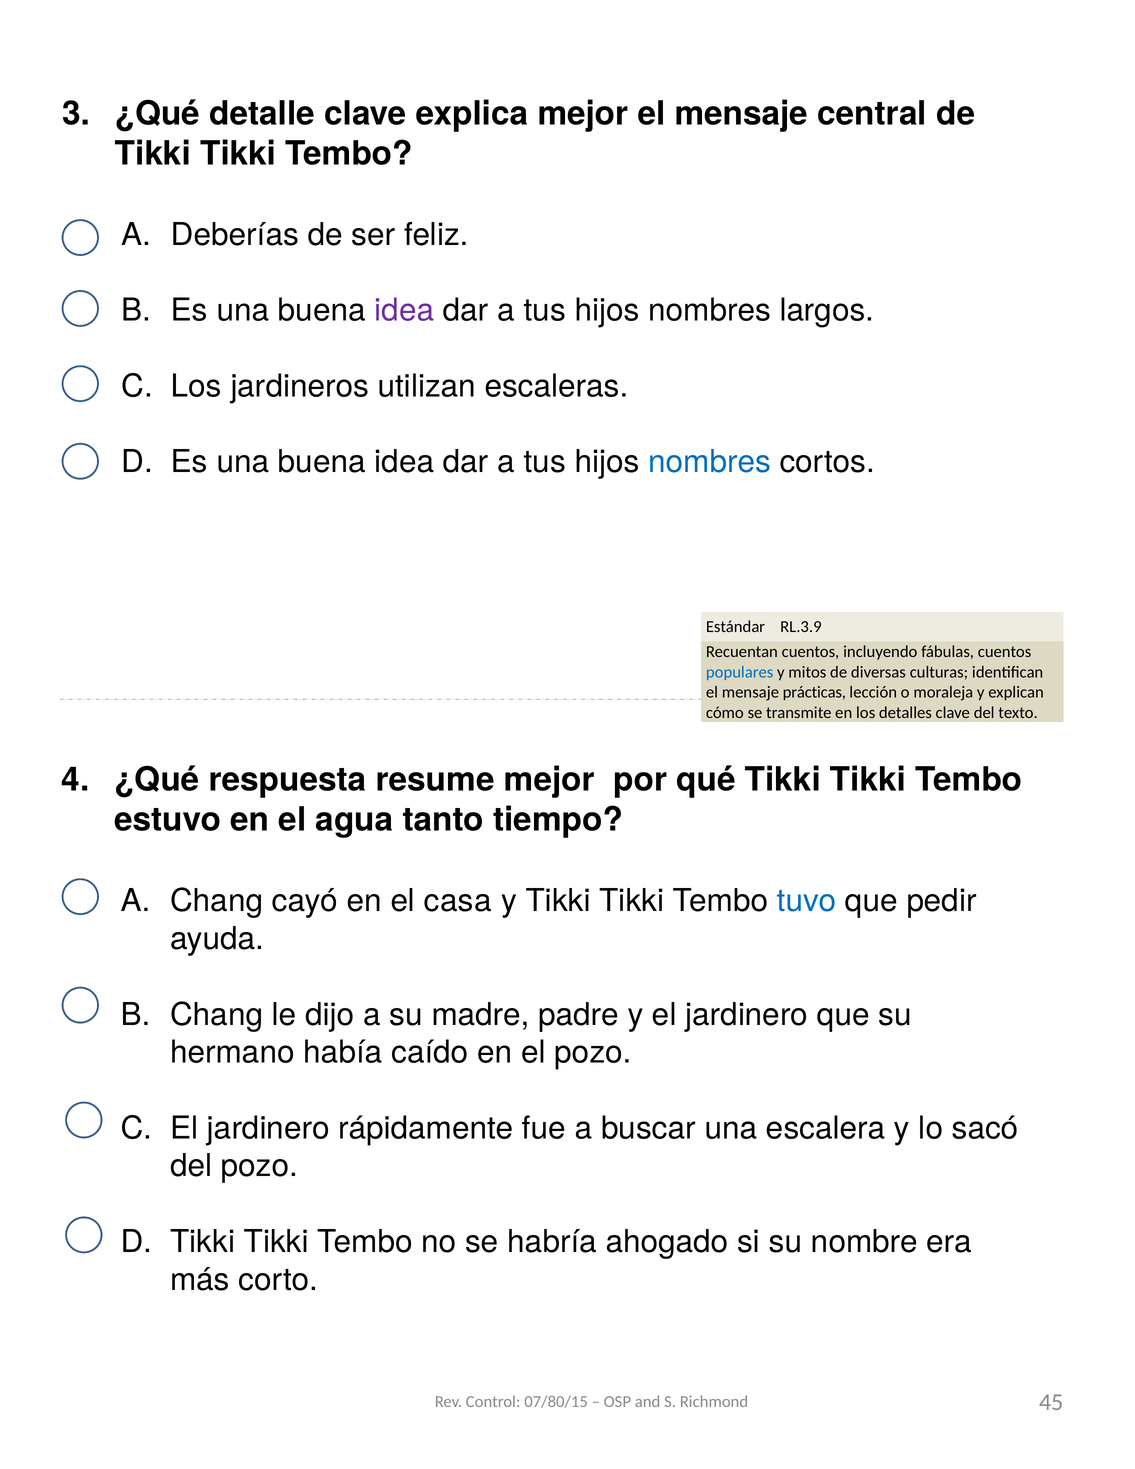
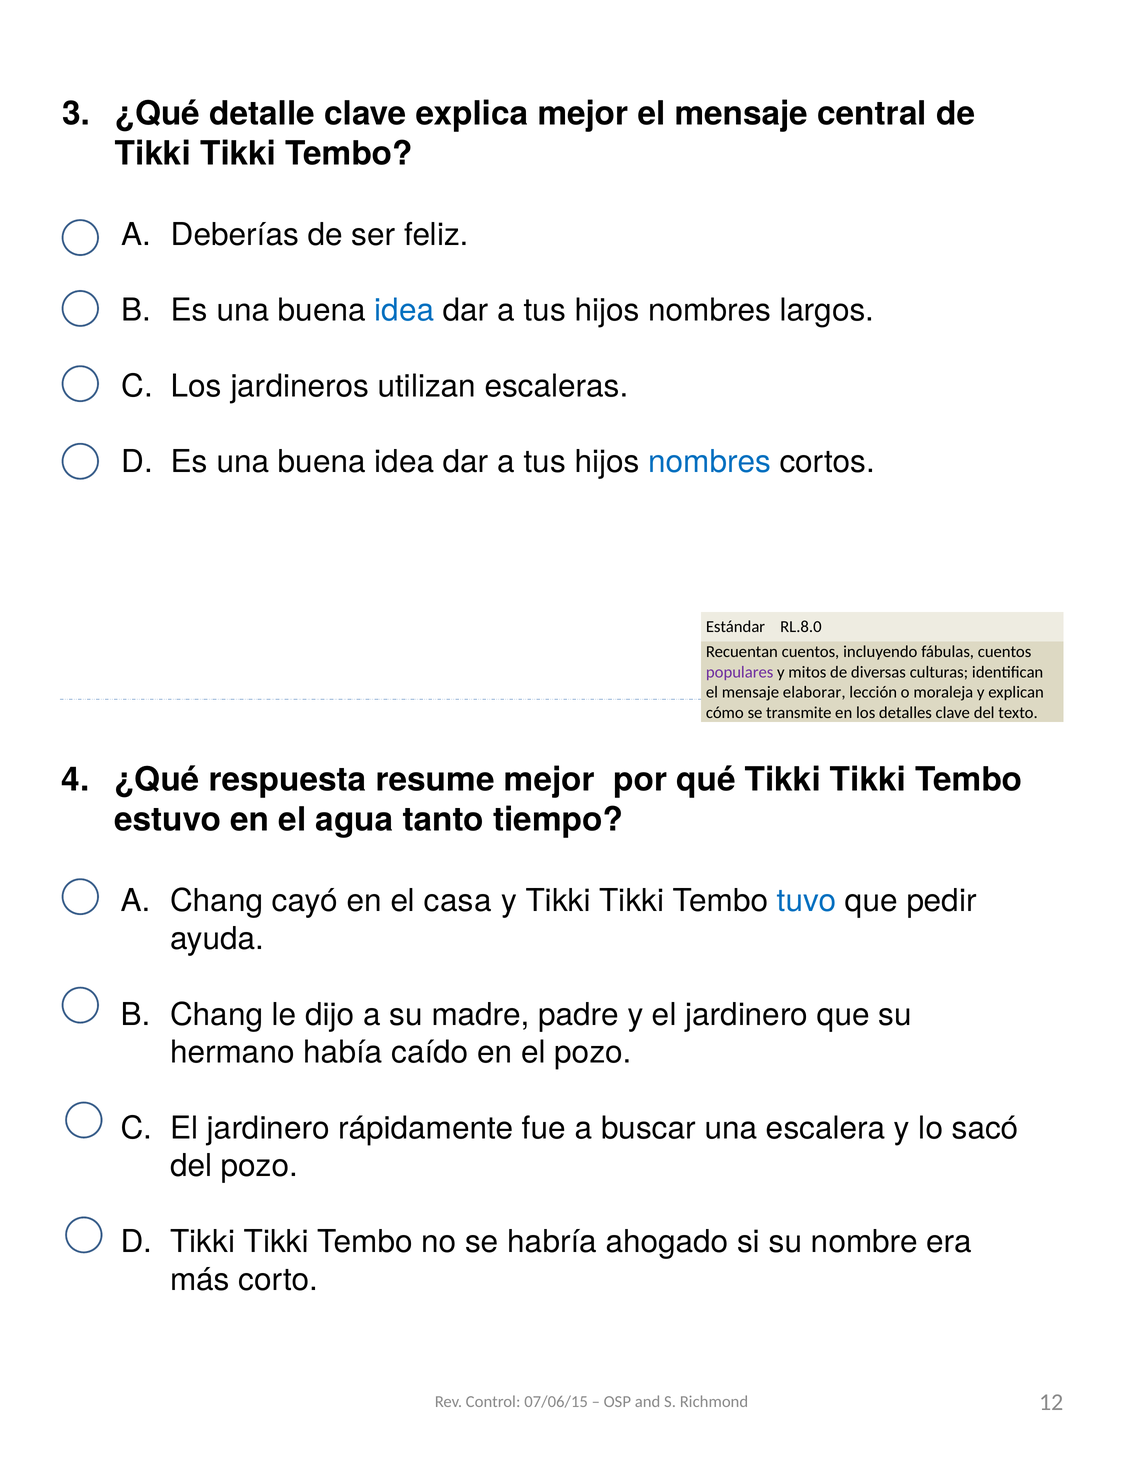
idea at (404, 310) colour: purple -> blue
RL.3.9: RL.3.9 -> RL.8.0
populares colour: blue -> purple
prácticas: prácticas -> elaborar
07/80/15: 07/80/15 -> 07/06/15
45: 45 -> 12
